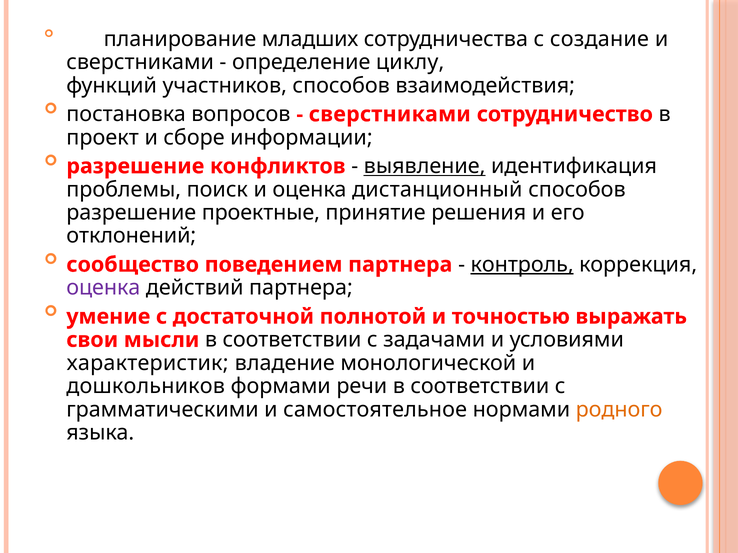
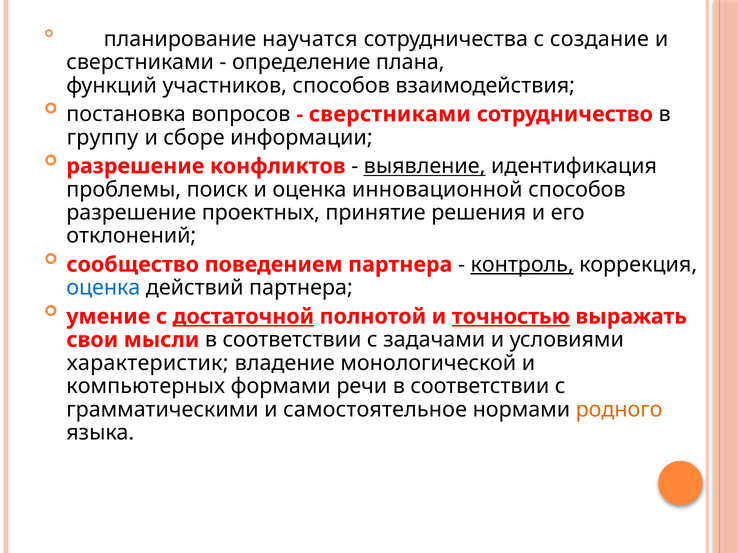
младших: младших -> научатся
циклу: циклу -> плана
проект: проект -> группу
дистанционный: дистанционный -> инновационной
проектные: проектные -> проектных
оценка at (103, 288) colour: purple -> blue
достаточной underline: none -> present
точностью underline: none -> present
дошкольников: дошкольников -> компьютерных
